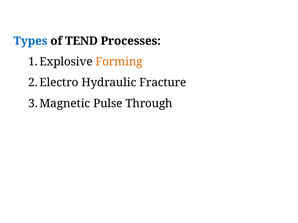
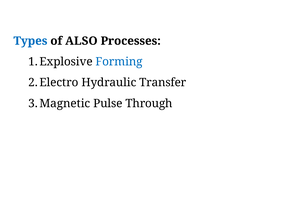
TEND: TEND -> ALSO
Forming colour: orange -> blue
Fracture: Fracture -> Transfer
